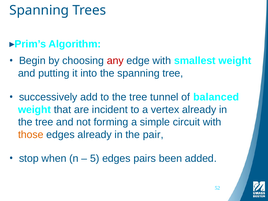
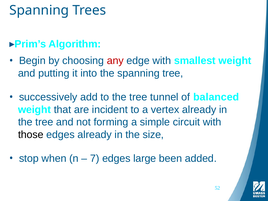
those colour: orange -> black
pair: pair -> size
5: 5 -> 7
pairs: pairs -> large
